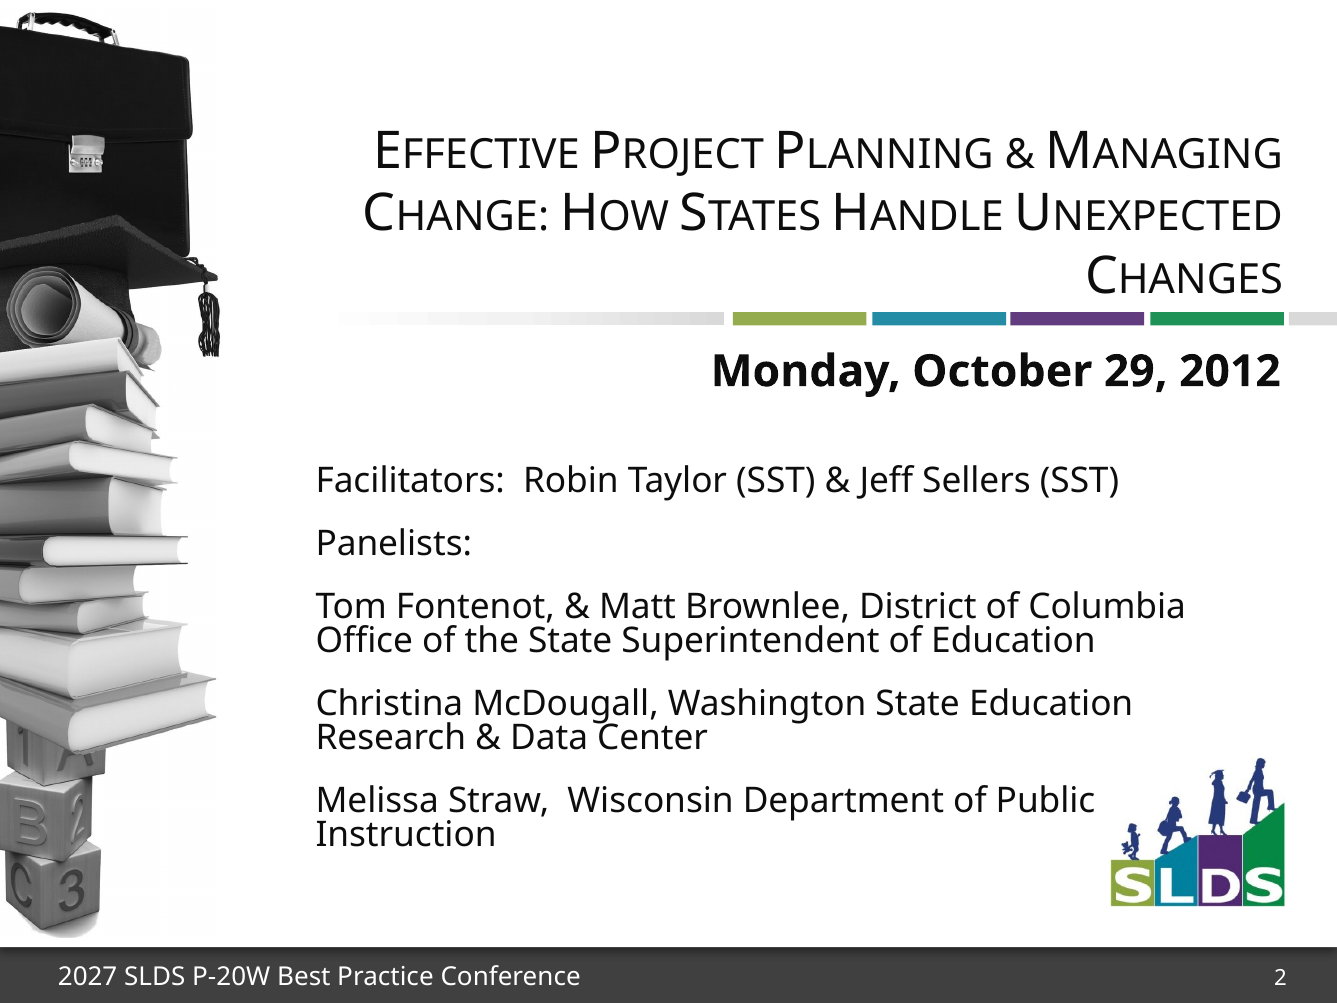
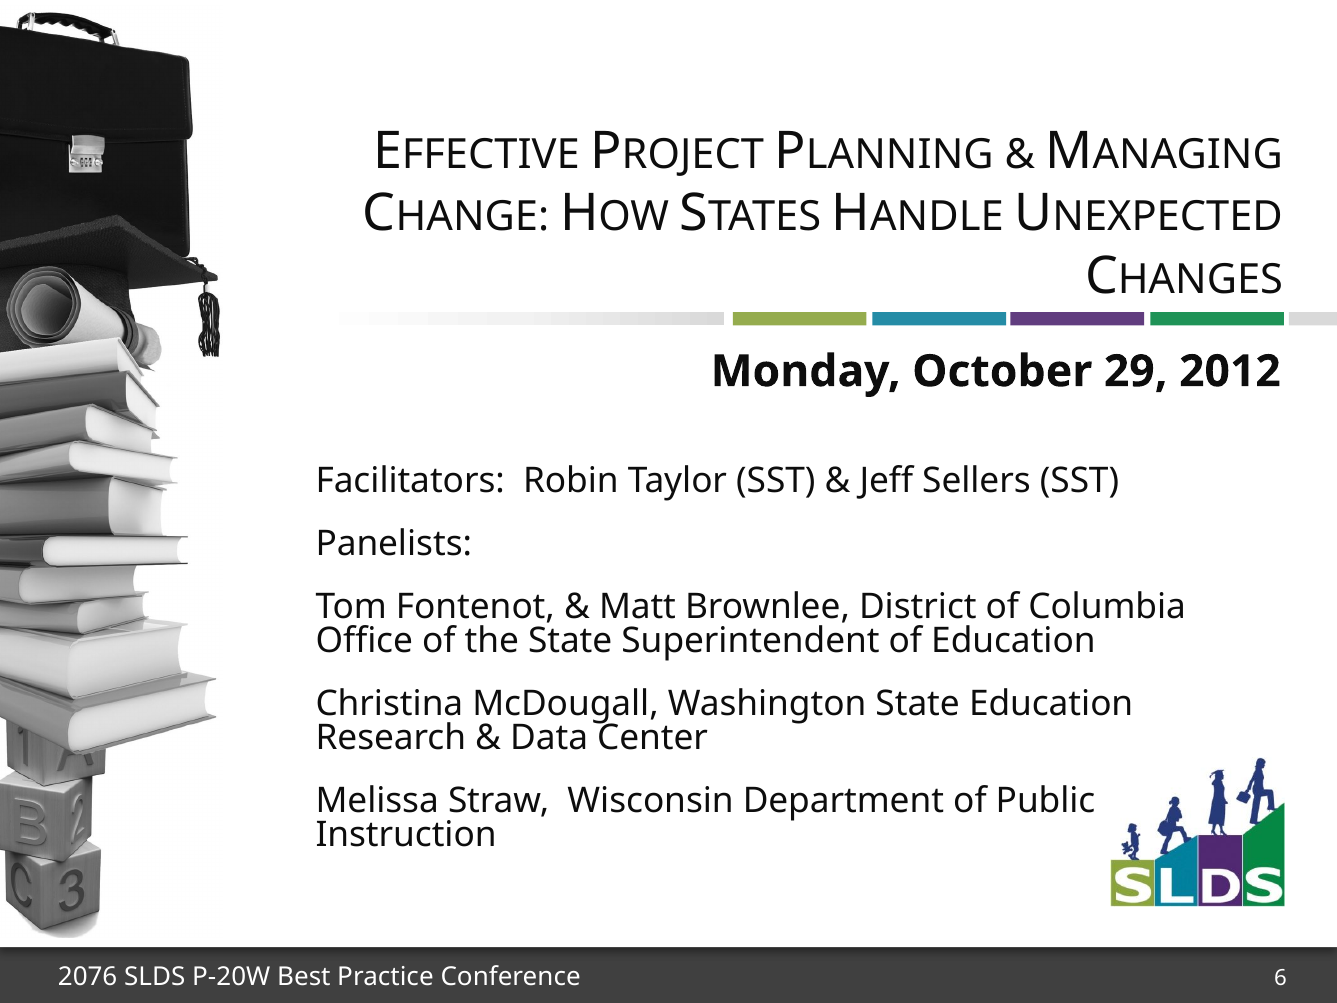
2027: 2027 -> 2076
2: 2 -> 6
